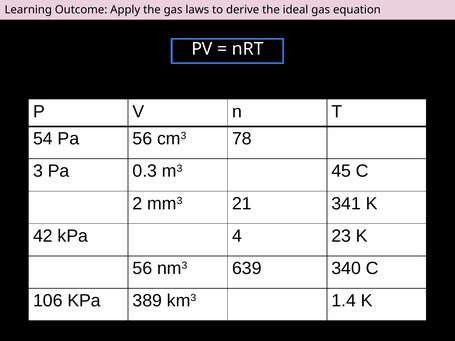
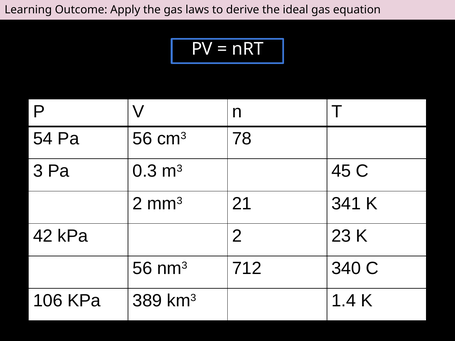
kPa 4: 4 -> 2
639: 639 -> 712
